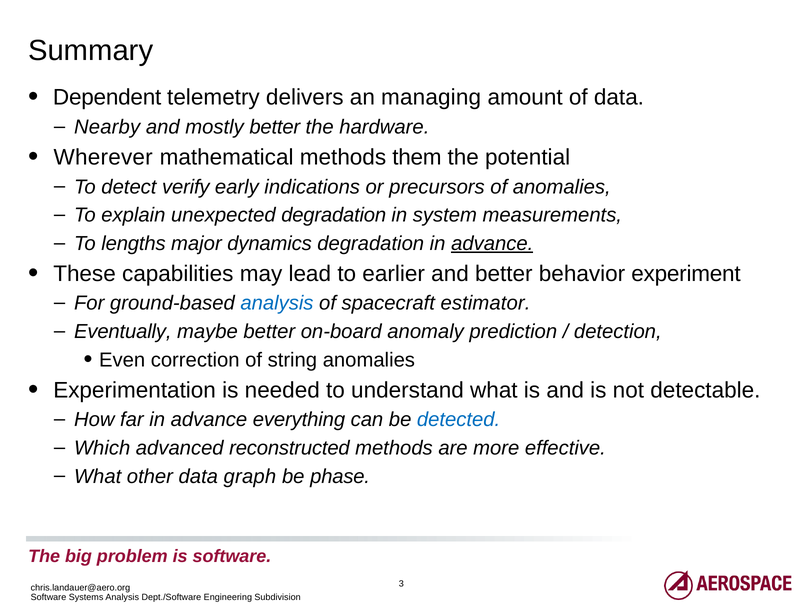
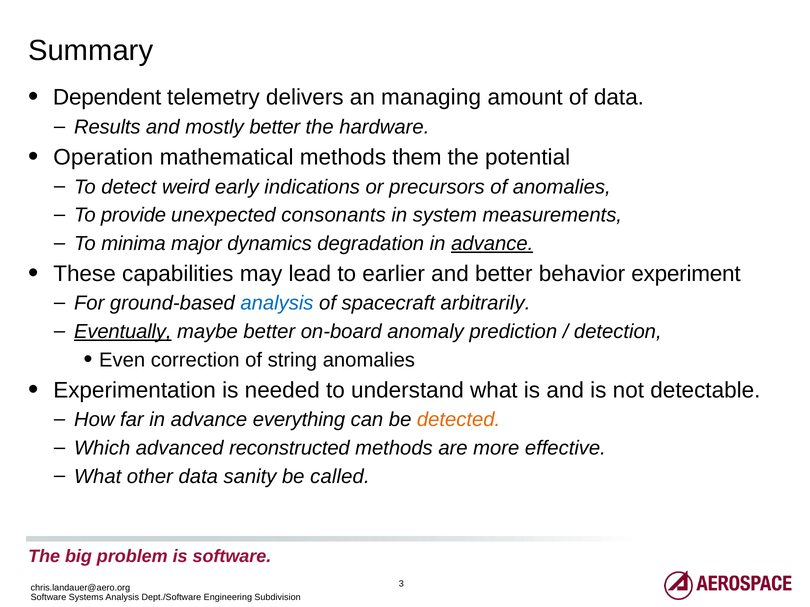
Nearby: Nearby -> Results
Wherever: Wherever -> Operation
verify: verify -> weird
explain: explain -> provide
unexpected degradation: degradation -> consonants
lengths: lengths -> minima
estimator: estimator -> arbitrarily
Eventually underline: none -> present
detected colour: blue -> orange
graph: graph -> sanity
phase: phase -> called
